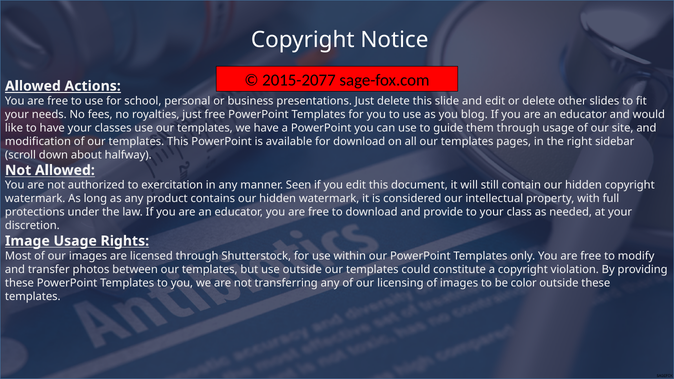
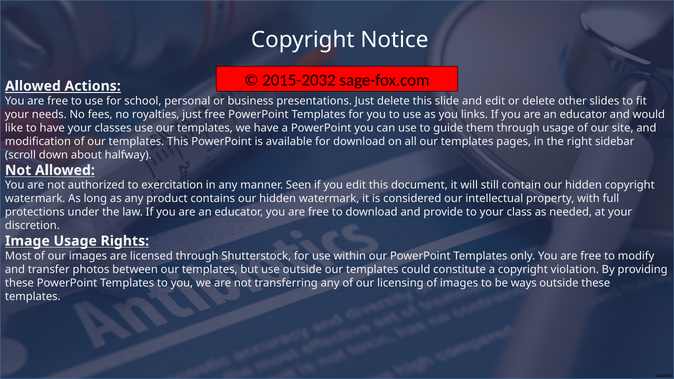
2015-2077: 2015-2077 -> 2015-2032
blog: blog -> links
color: color -> ways
